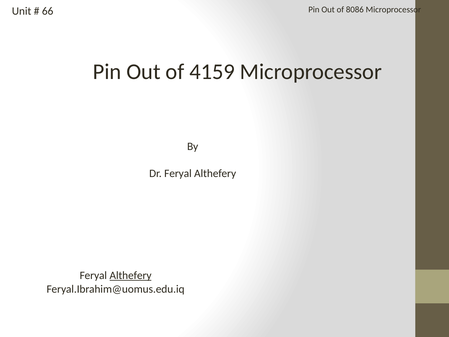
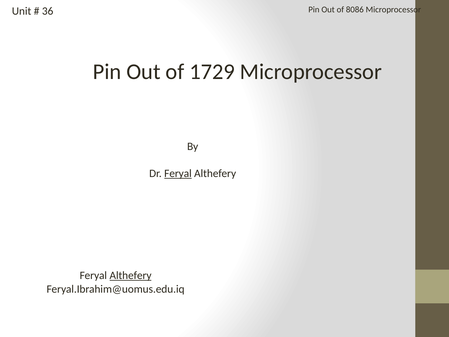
66: 66 -> 36
4159: 4159 -> 1729
Feryal at (178, 173) underline: none -> present
